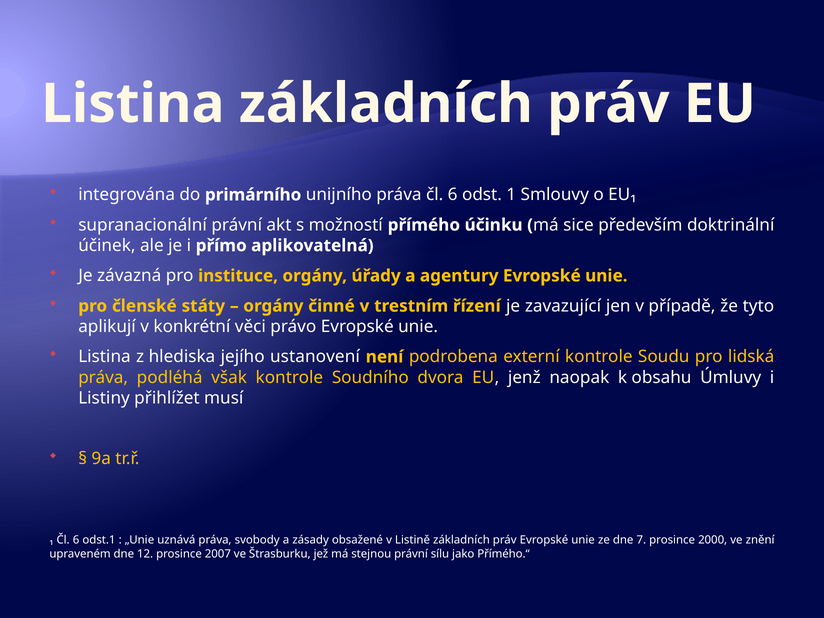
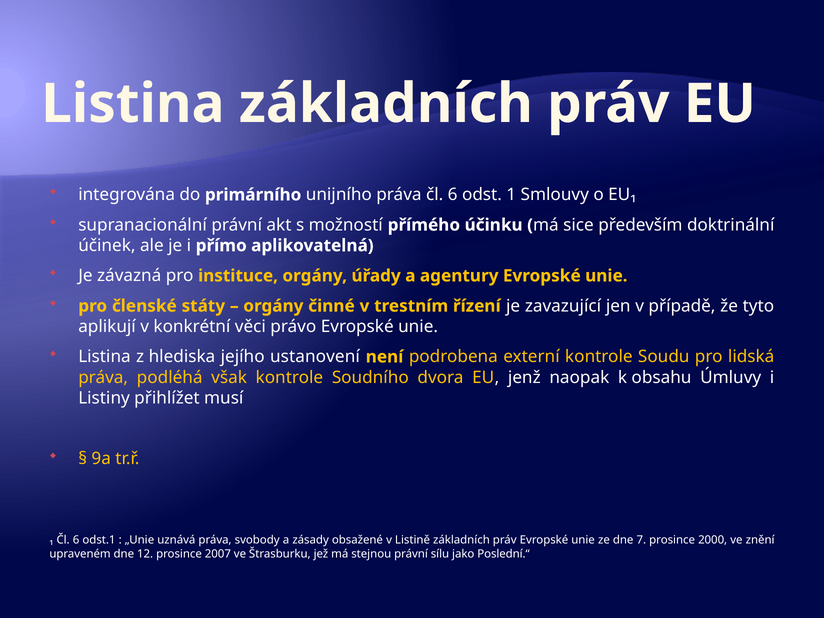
Přímého.“: Přímého.“ -> Poslední.“
